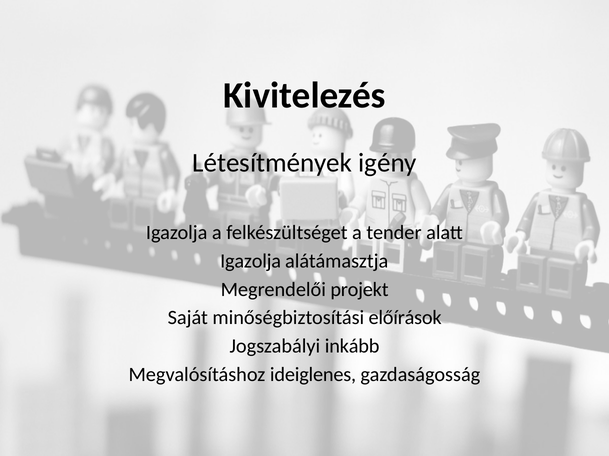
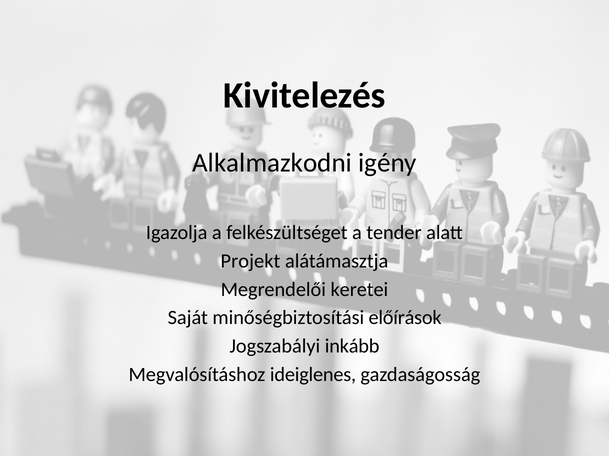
Létesítmények: Létesítmények -> Alkalmazkodni
Igazolja at (251, 261): Igazolja -> Projekt
projekt: projekt -> keretei
